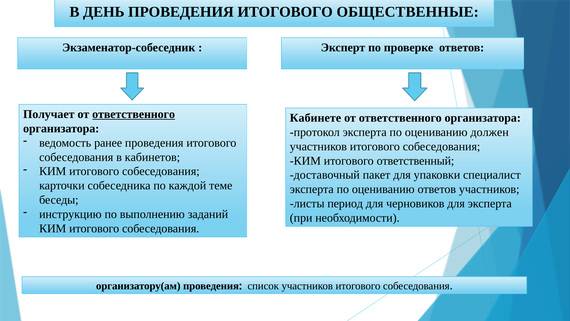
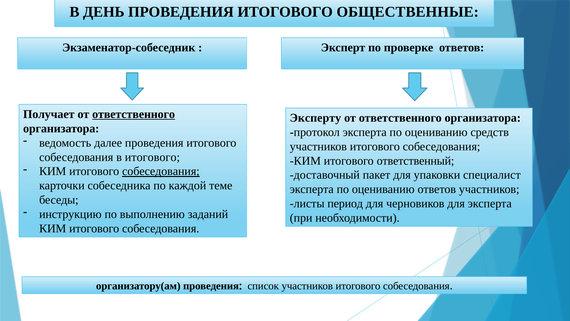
Кабинете: Кабинете -> Эксперту
должен: должен -> средств
ранее: ранее -> далее
в кабинетов: кабинетов -> итогового
собеседования at (161, 171) underline: none -> present
